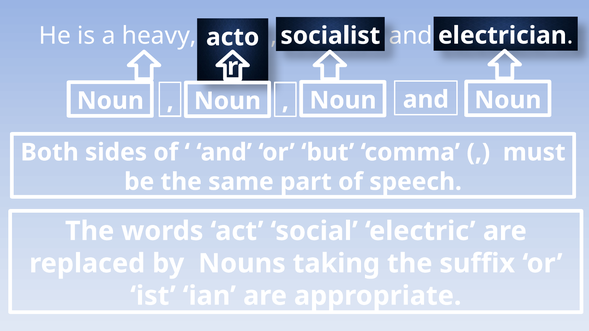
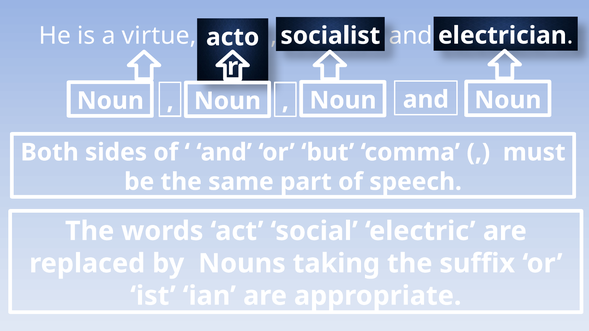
heavy: heavy -> virtue
